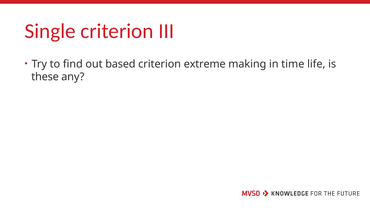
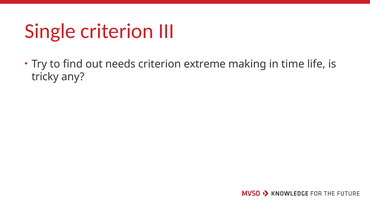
based: based -> needs
these: these -> tricky
